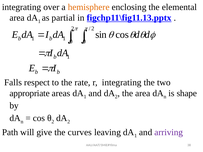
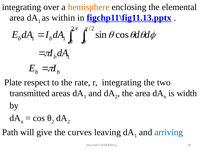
partial: partial -> within
Falls: Falls -> Plate
appropriate: appropriate -> transmitted
shape: shape -> width
arriving colour: purple -> blue
